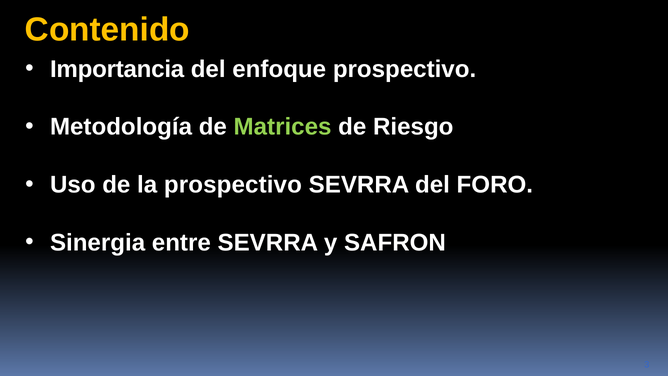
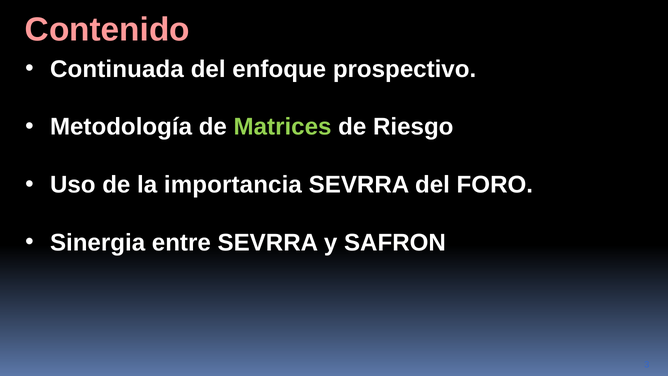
Contenido colour: yellow -> pink
Importancia: Importancia -> Continuada
la prospectivo: prospectivo -> importancia
